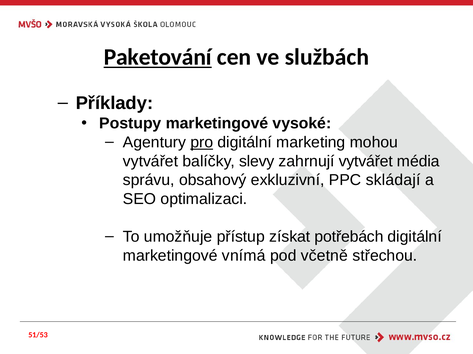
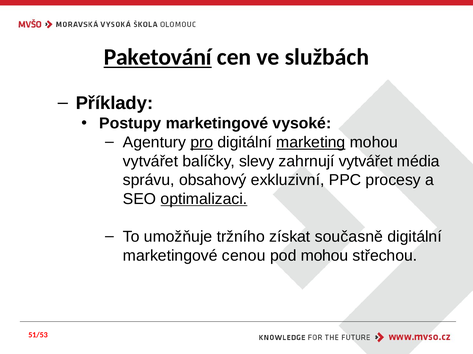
marketing underline: none -> present
skládají: skládají -> procesy
optimalizaci underline: none -> present
přístup: přístup -> tržního
potřebách: potřebách -> současně
vnímá: vnímá -> cenou
pod včetně: včetně -> mohou
